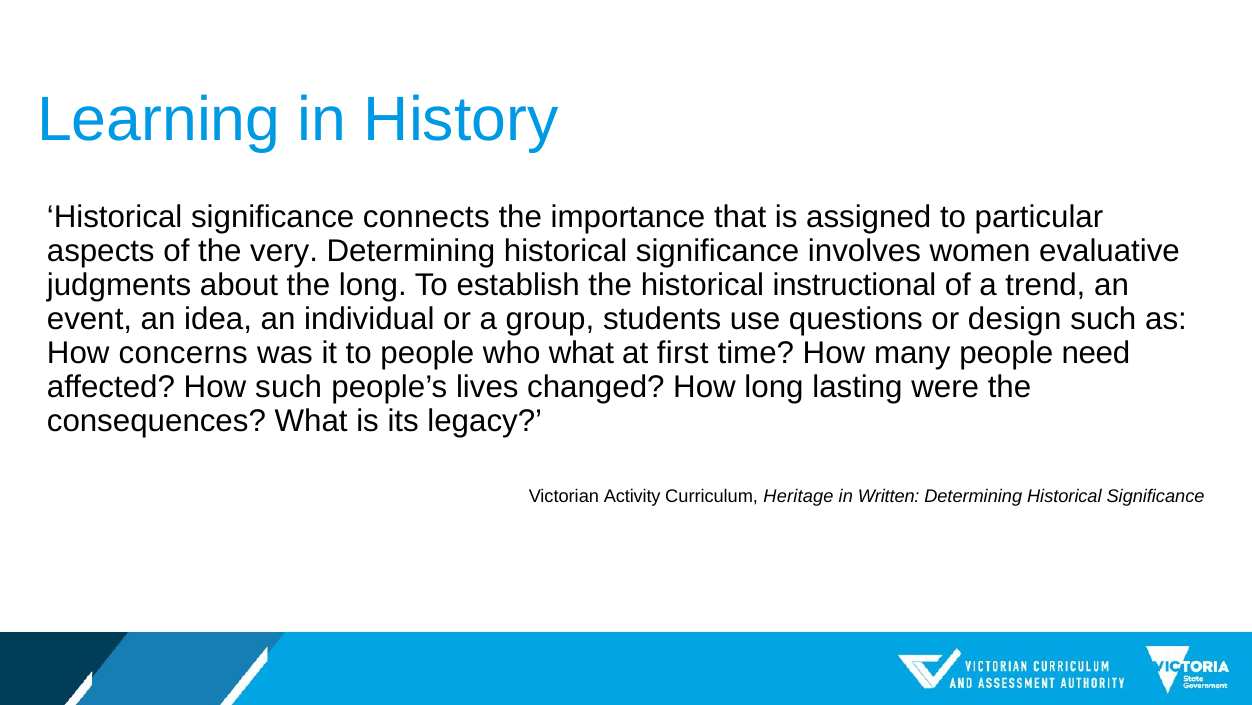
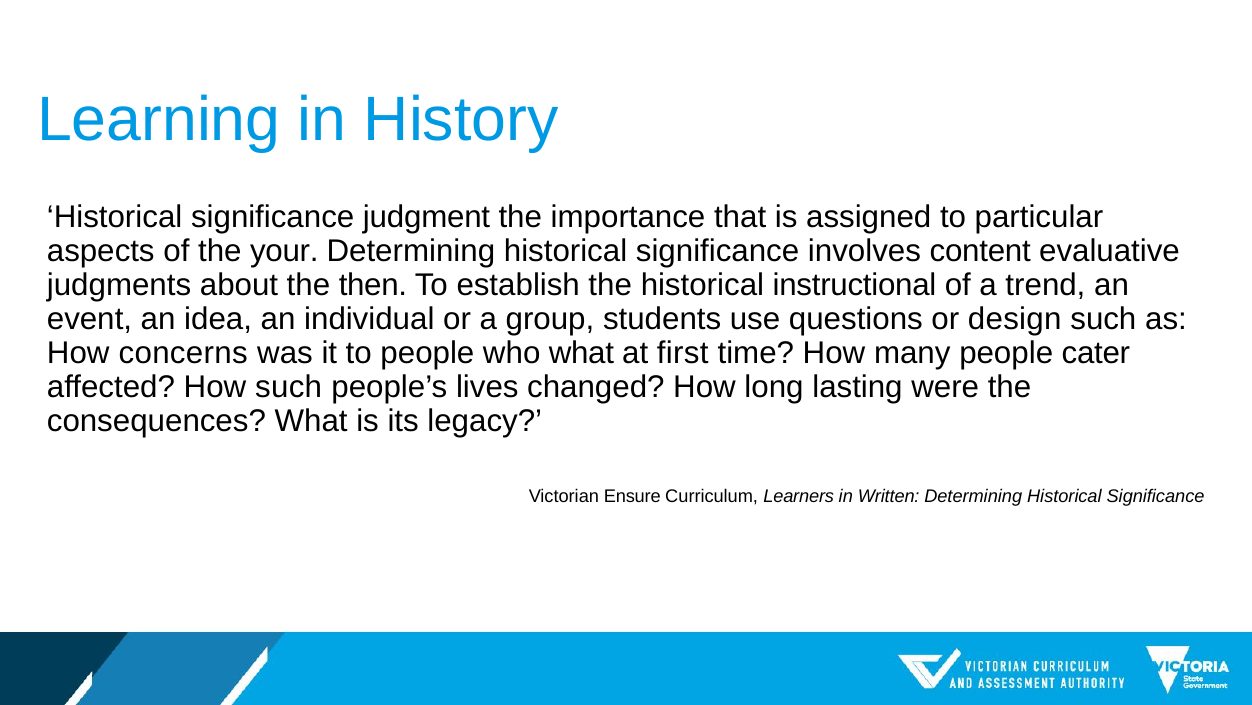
connects: connects -> judgment
very: very -> your
women: women -> content
the long: long -> then
need: need -> cater
Activity: Activity -> Ensure
Heritage: Heritage -> Learners
